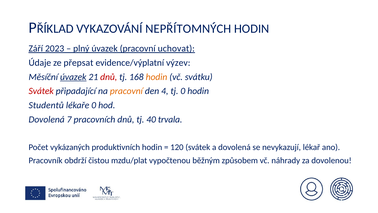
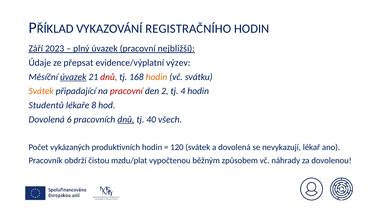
NEPŘÍTOMNÝCH: NEPŘÍTOMNÝCH -> REGISTRAČNÍHO
uchovat: uchovat -> nejbližší
Svátek at (41, 91) colour: red -> orange
pracovní at (126, 91) colour: orange -> red
4: 4 -> 2
tj 0: 0 -> 4
lékaře 0: 0 -> 8
7: 7 -> 6
dnů at (126, 119) underline: none -> present
trvala: trvala -> všech
